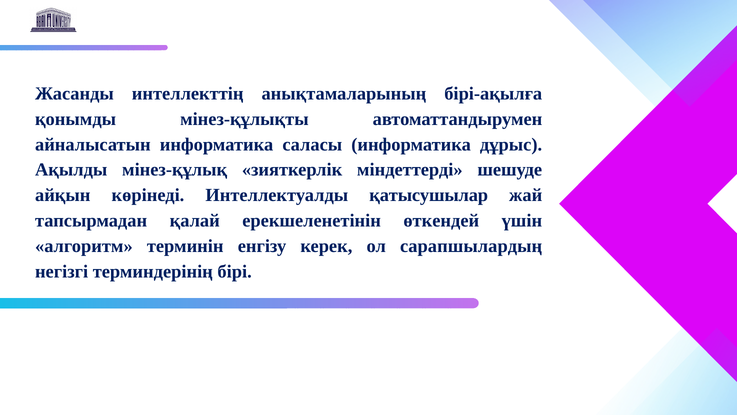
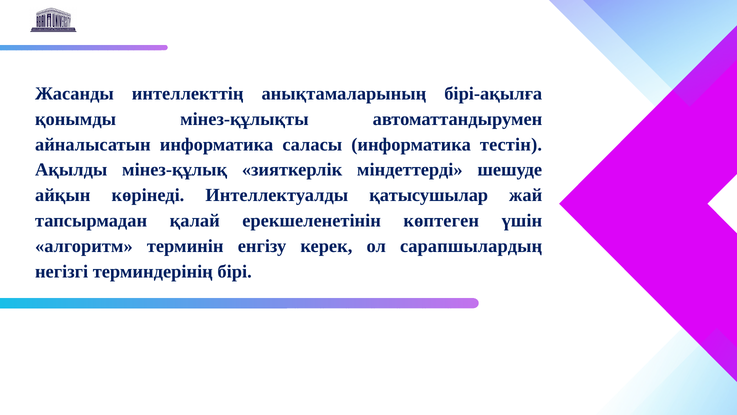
дұрыс: дұрыс -> тестін
өткендей: өткендей -> көптеген
